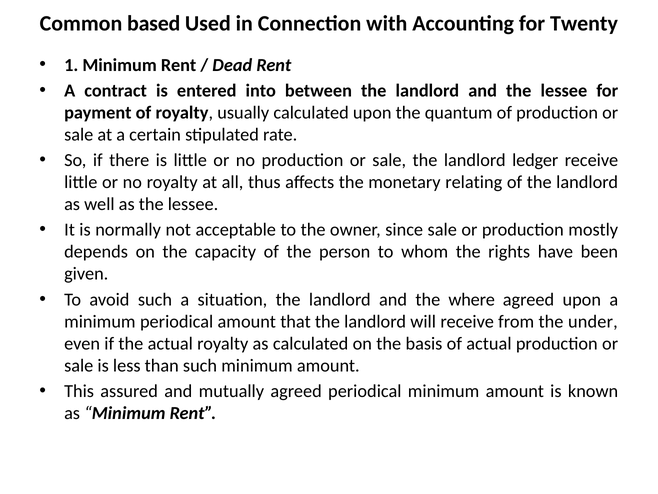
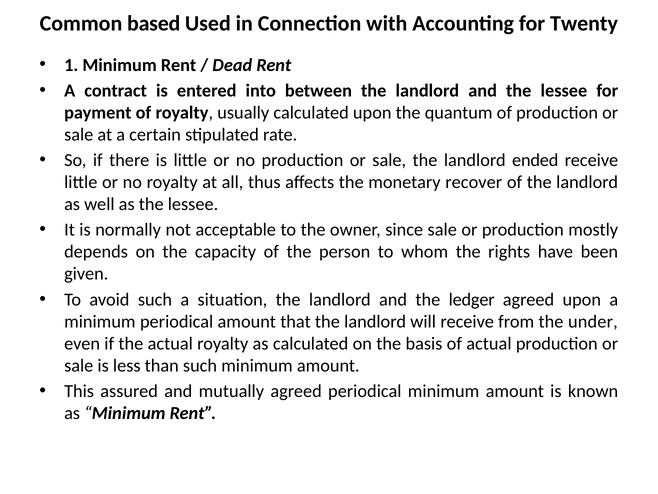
ledger: ledger -> ended
relating: relating -> recover
where: where -> ledger
